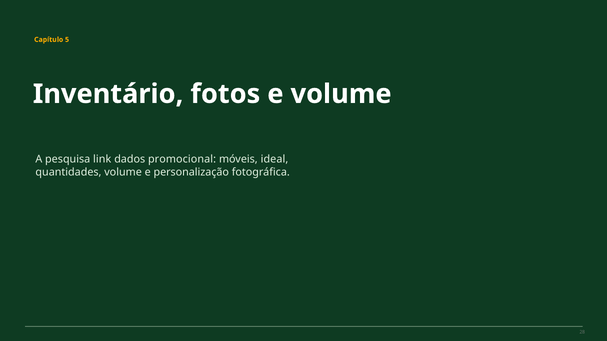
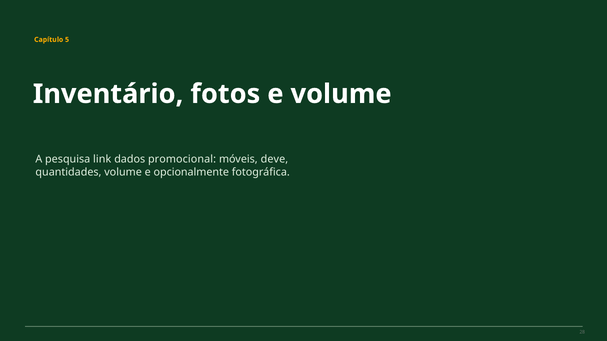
ideal: ideal -> deve
personalização: personalização -> opcionalmente
